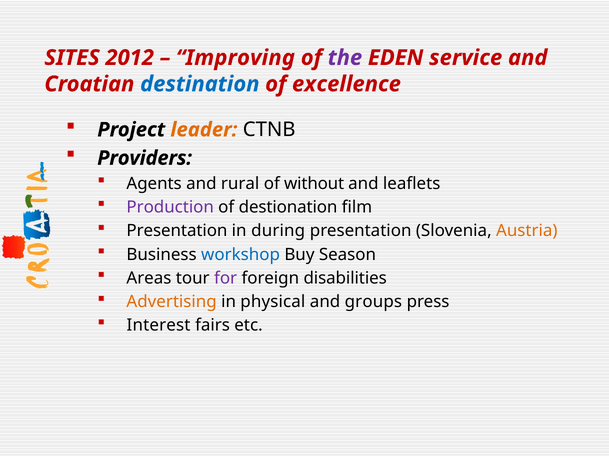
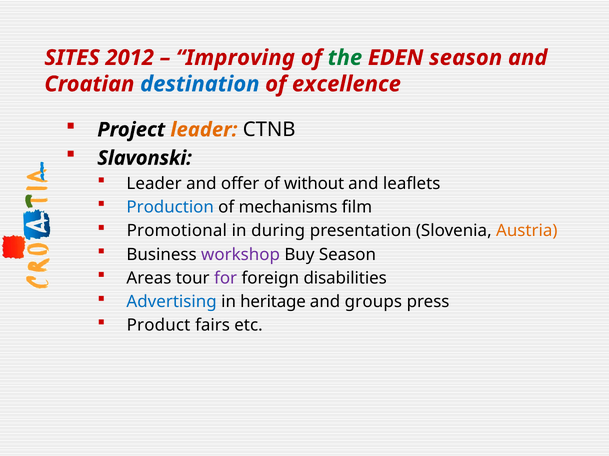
the colour: purple -> green
EDEN service: service -> season
Providers: Providers -> Slavonski
Agents at (154, 184): Agents -> Leader
rural: rural -> offer
Production colour: purple -> blue
destionation: destionation -> mechanisms
Presentation at (177, 231): Presentation -> Promotional
workshop colour: blue -> purple
Advertising colour: orange -> blue
physical: physical -> heritage
Interest: Interest -> Product
